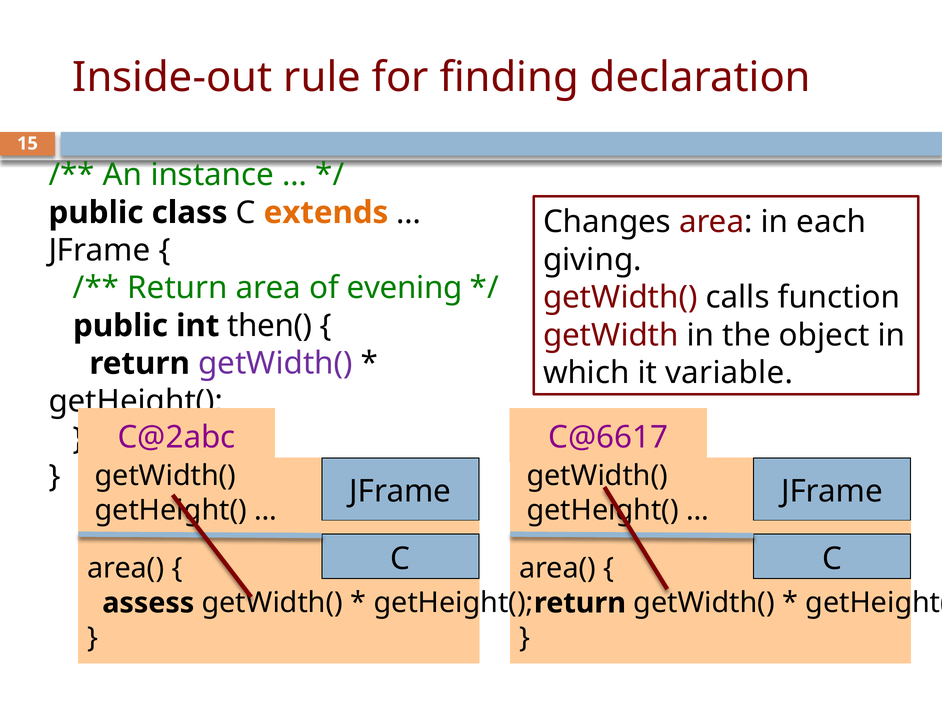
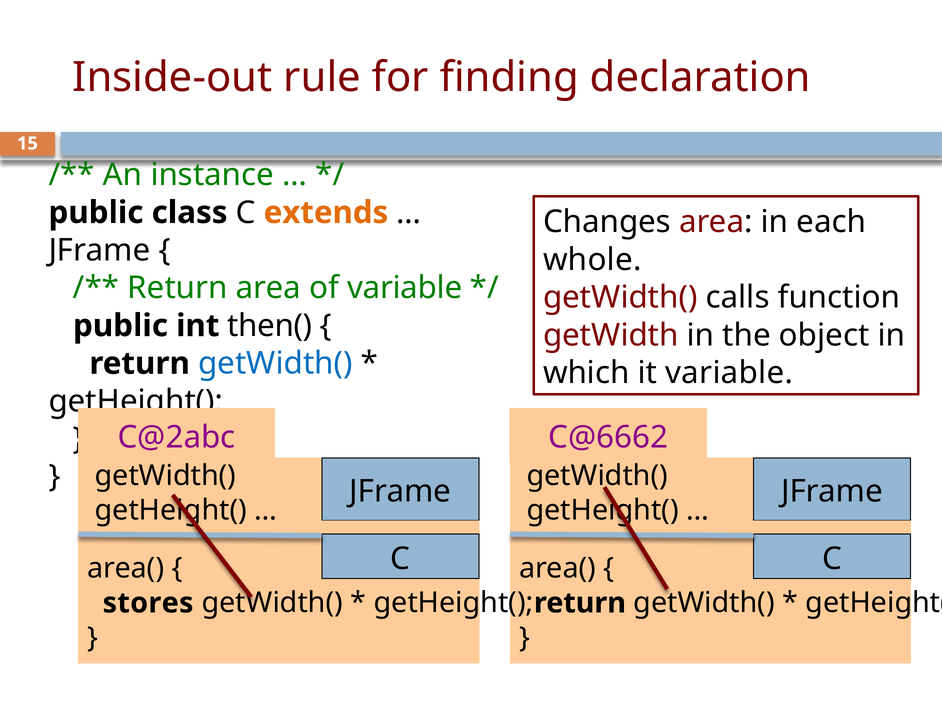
giving: giving -> whole
of evening: evening -> variable
getWidth( at (275, 363) colour: purple -> blue
C@6617: C@6617 -> C@6662
assess: assess -> stores
